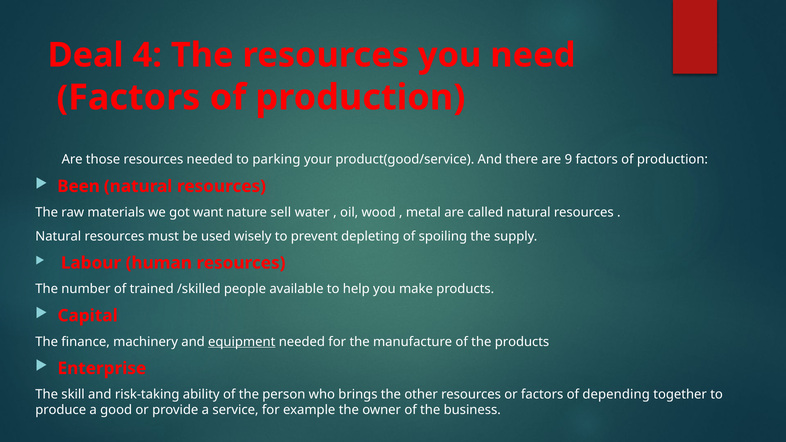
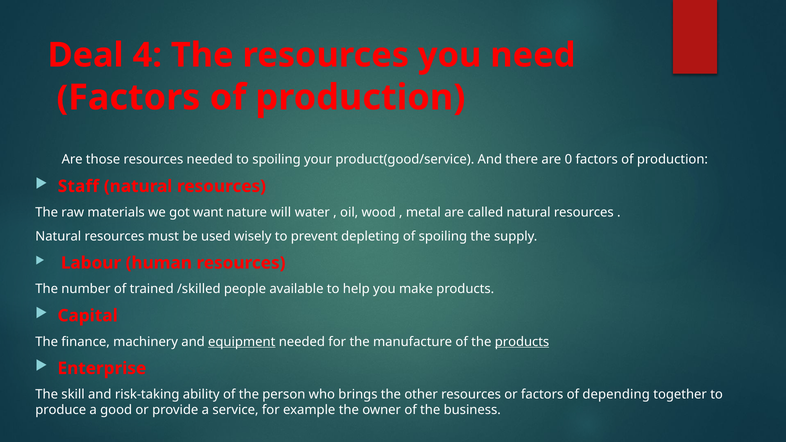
to parking: parking -> spoiling
9: 9 -> 0
Been: Been -> Staff
sell: sell -> will
products at (522, 342) underline: none -> present
